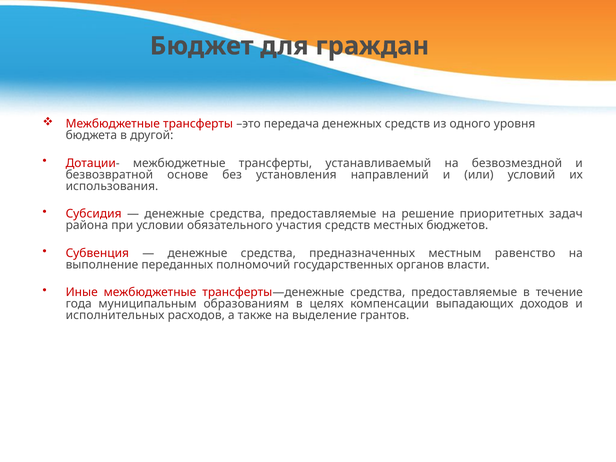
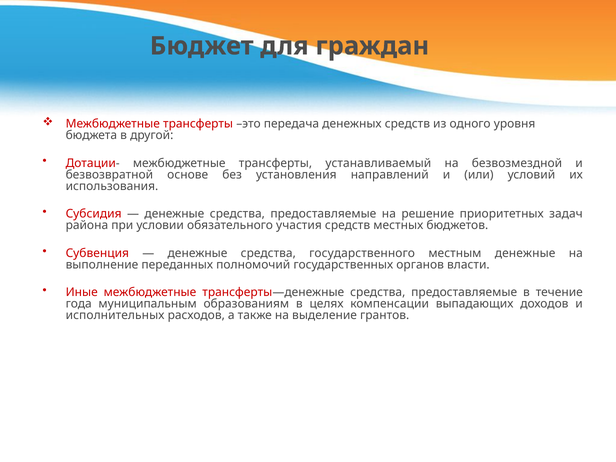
предназначенных: предназначенных -> государственного
местным равенство: равенство -> денежные
